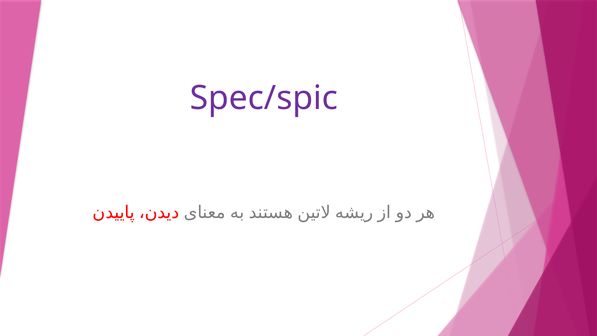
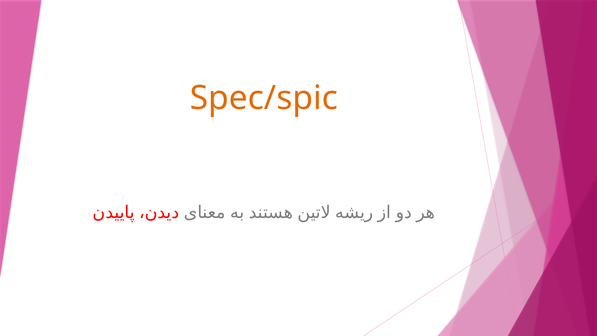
Spec/spic colour: purple -> orange
